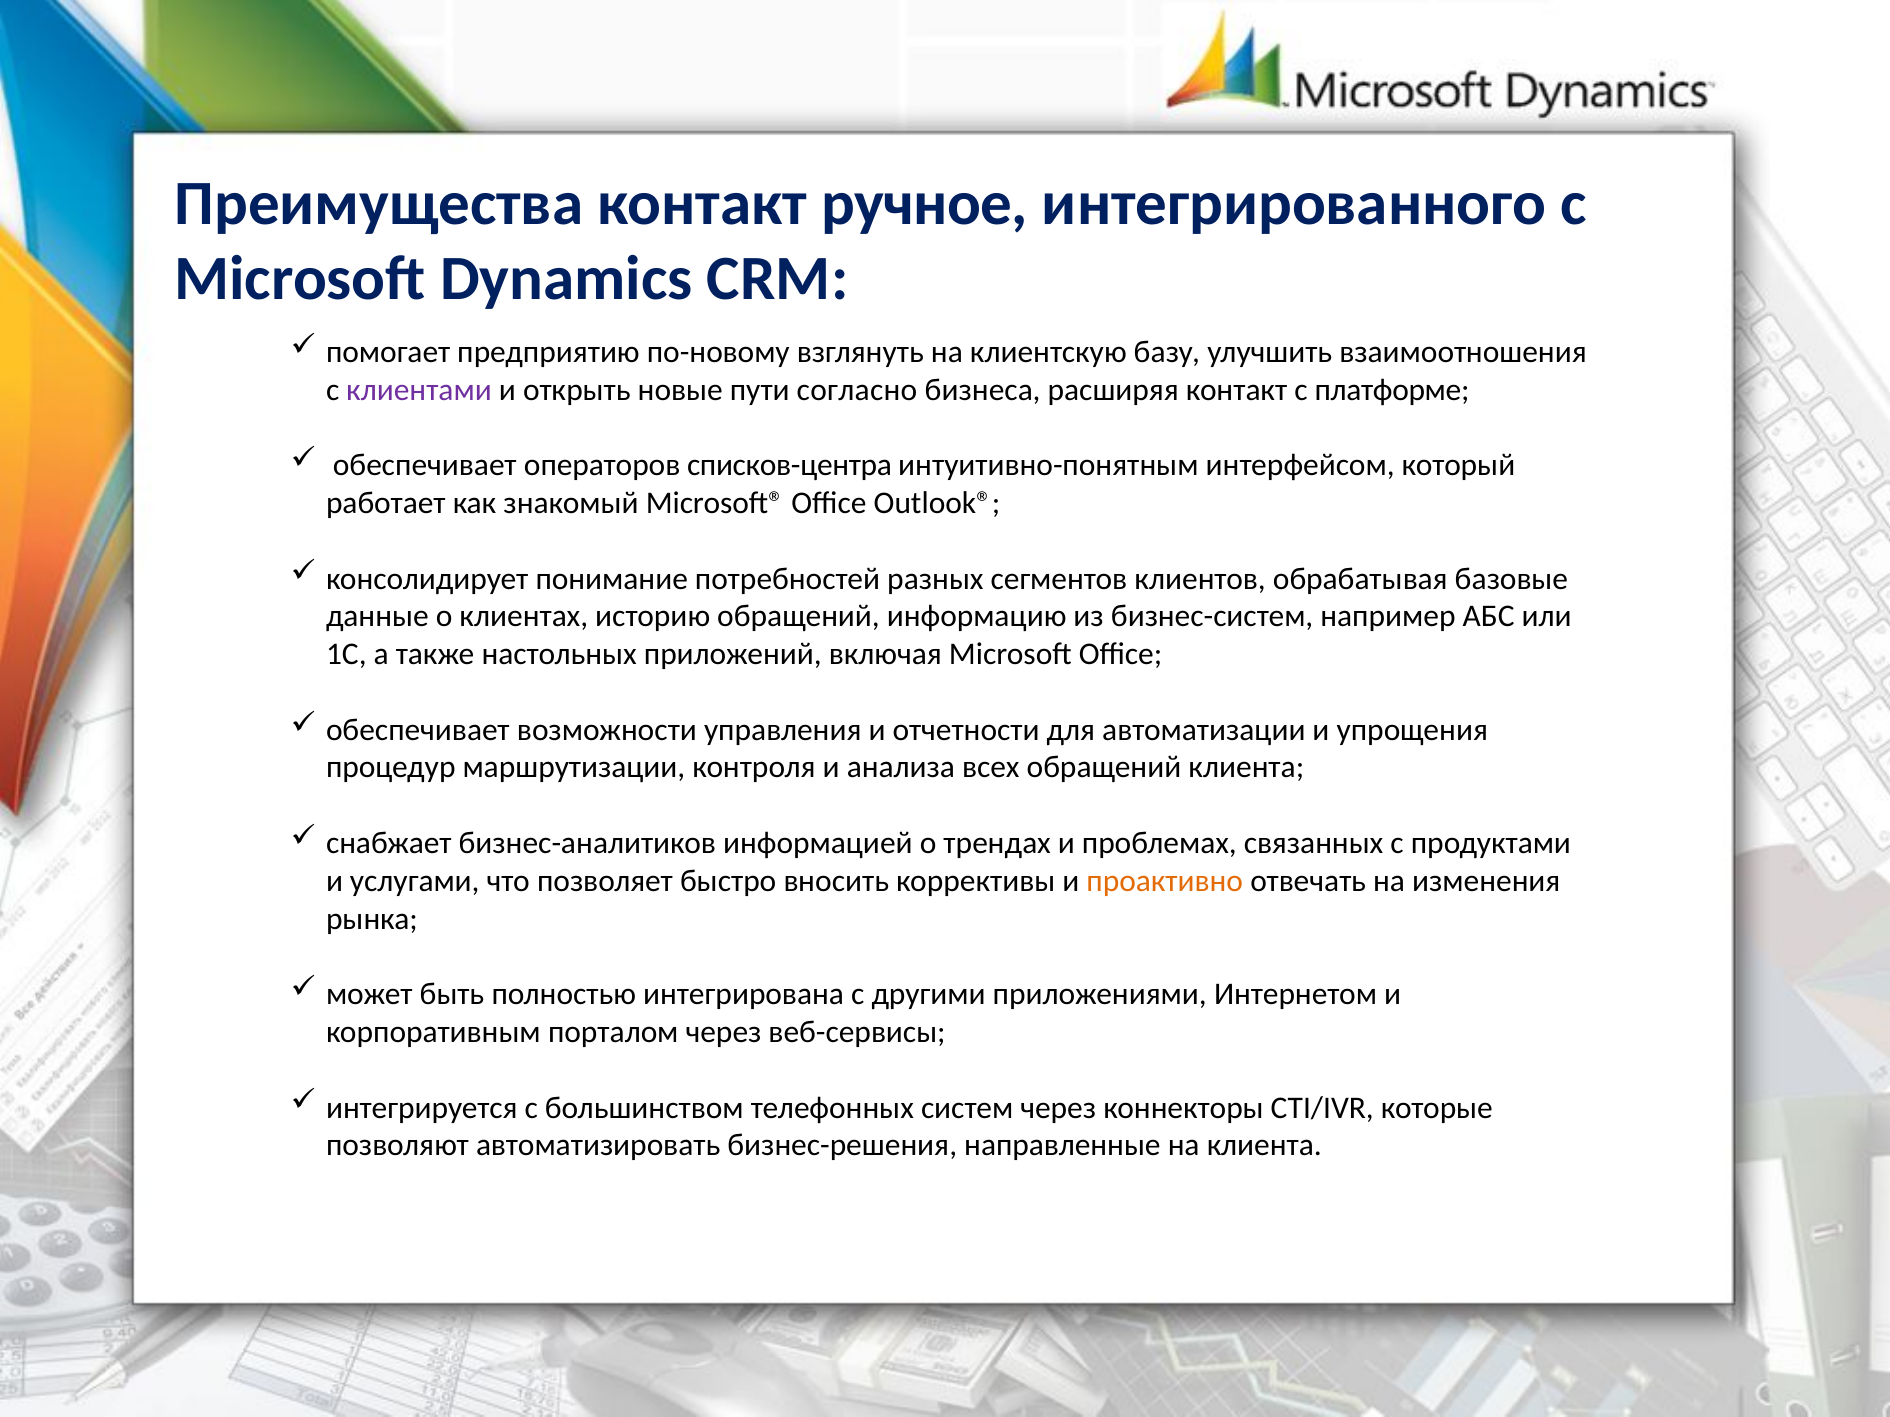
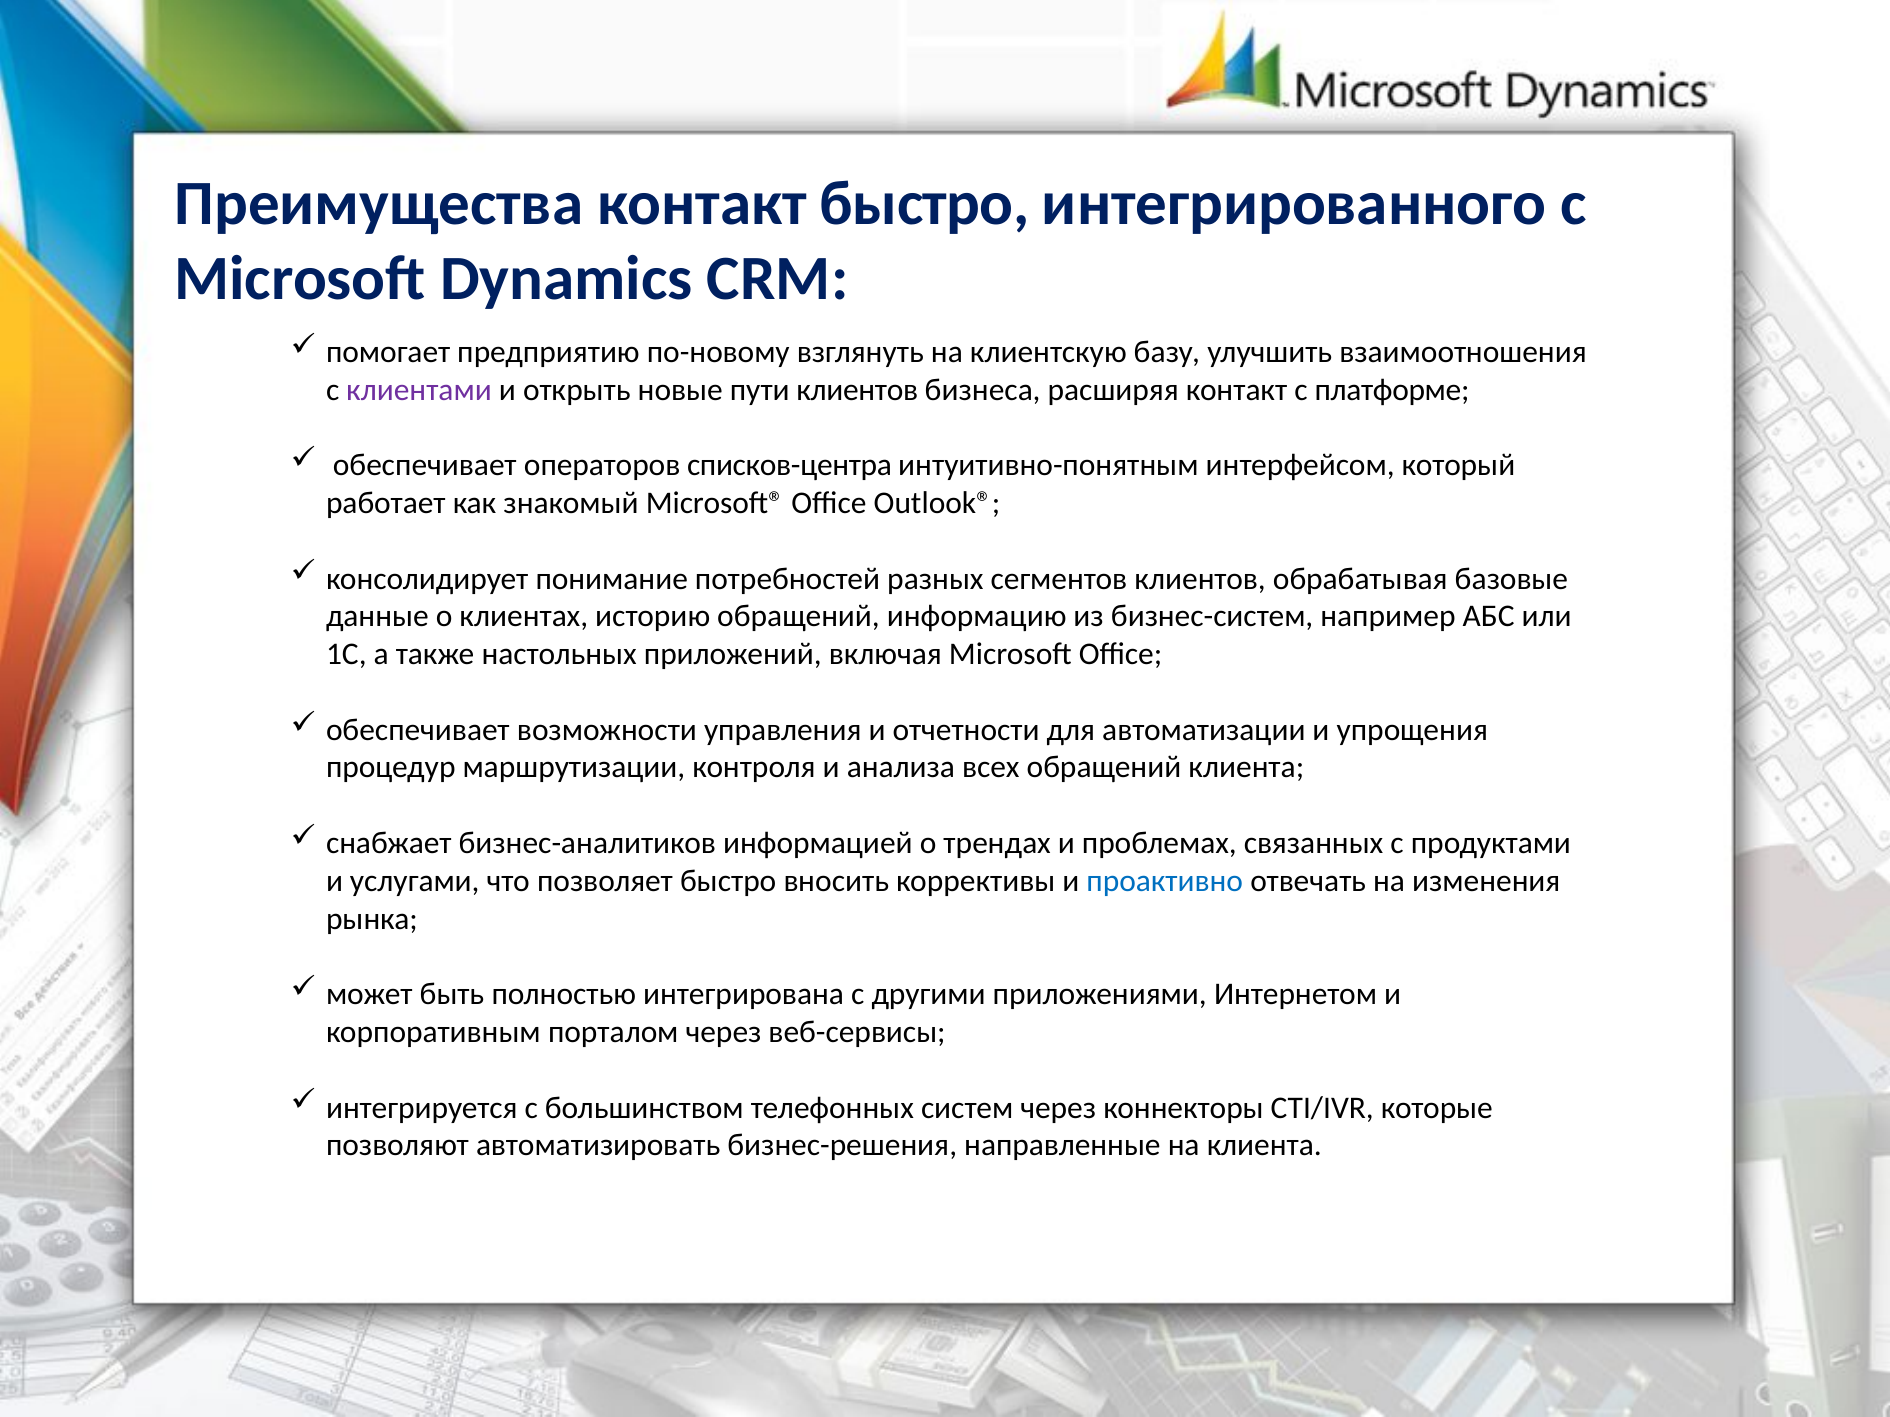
контакт ручное: ручное -> быстро
пути согласно: согласно -> клиентов
проактивно colour: orange -> blue
